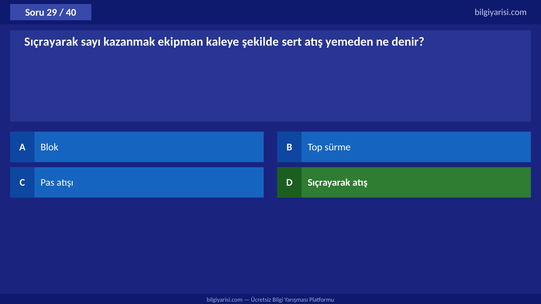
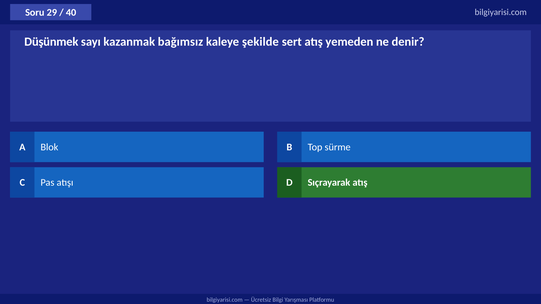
Sıçrayarak at (51, 42): Sıçrayarak -> Düşünmek
ekipman: ekipman -> bağımsız
